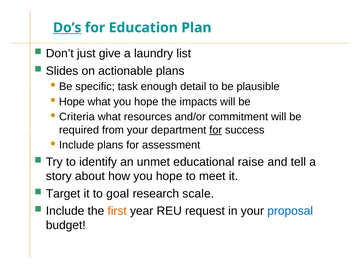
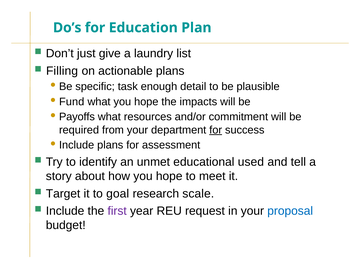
Do’s underline: present -> none
Slides: Slides -> Filling
Hope at (72, 101): Hope -> Fund
Criteria: Criteria -> Payoffs
raise: raise -> used
first colour: orange -> purple
